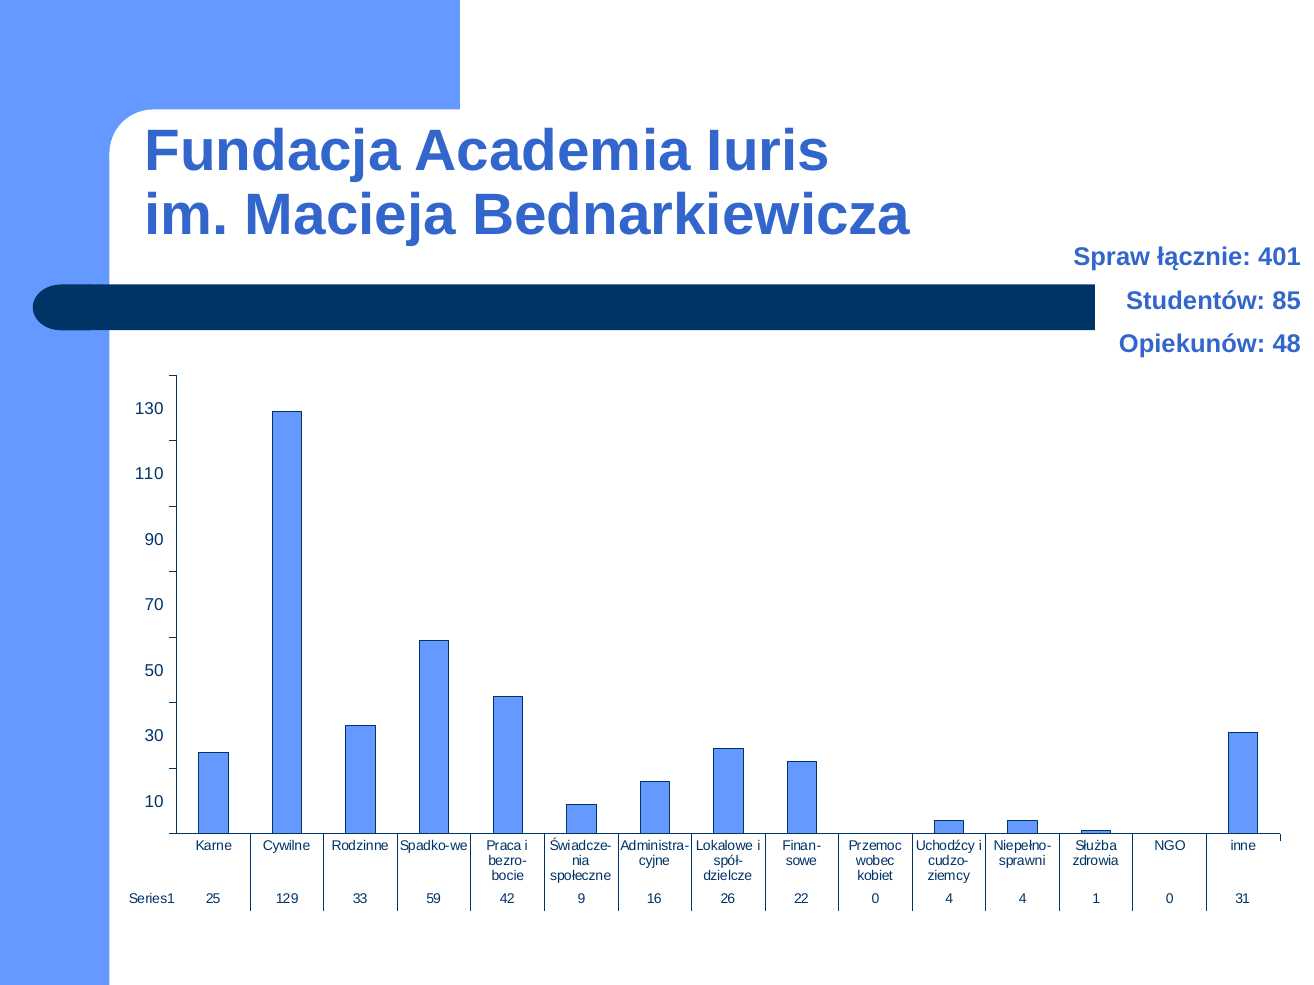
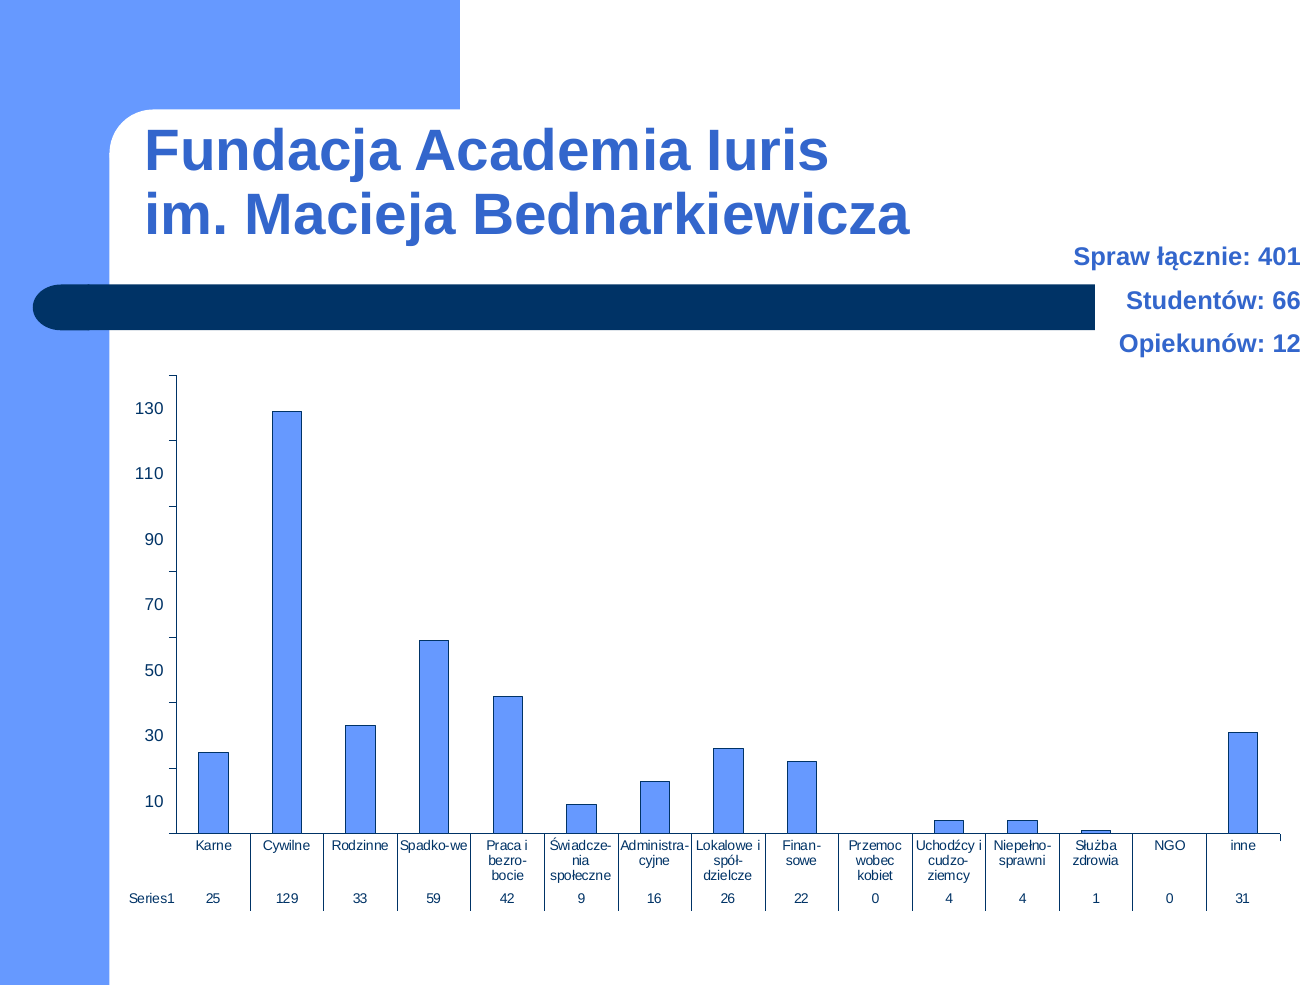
85: 85 -> 66
48: 48 -> 12
